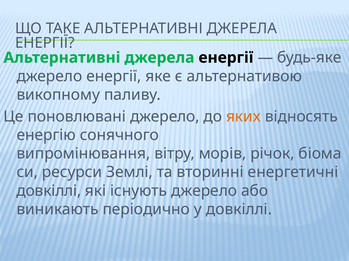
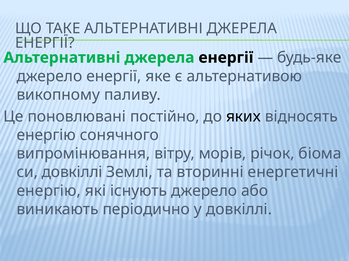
поновлювані джерело: джерело -> постійно
яких colour: orange -> black
ресурси at (72, 173): ресурси -> довкіллі
довкіллі at (49, 191): довкіллі -> енергію
